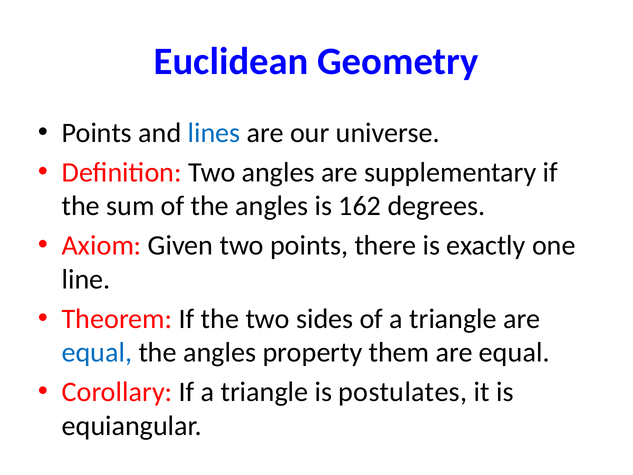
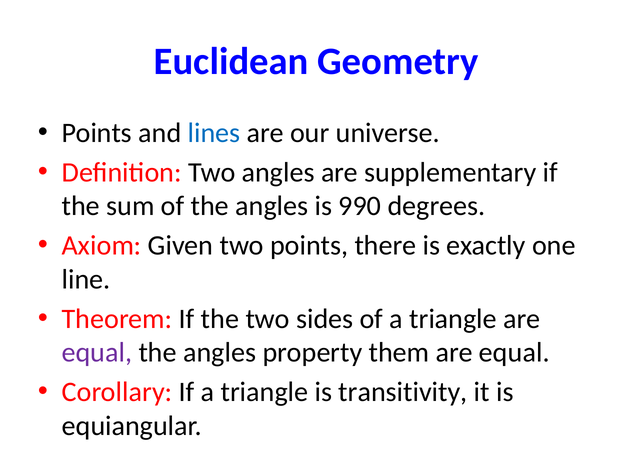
162: 162 -> 990
equal at (97, 352) colour: blue -> purple
postulates: postulates -> transitivity
